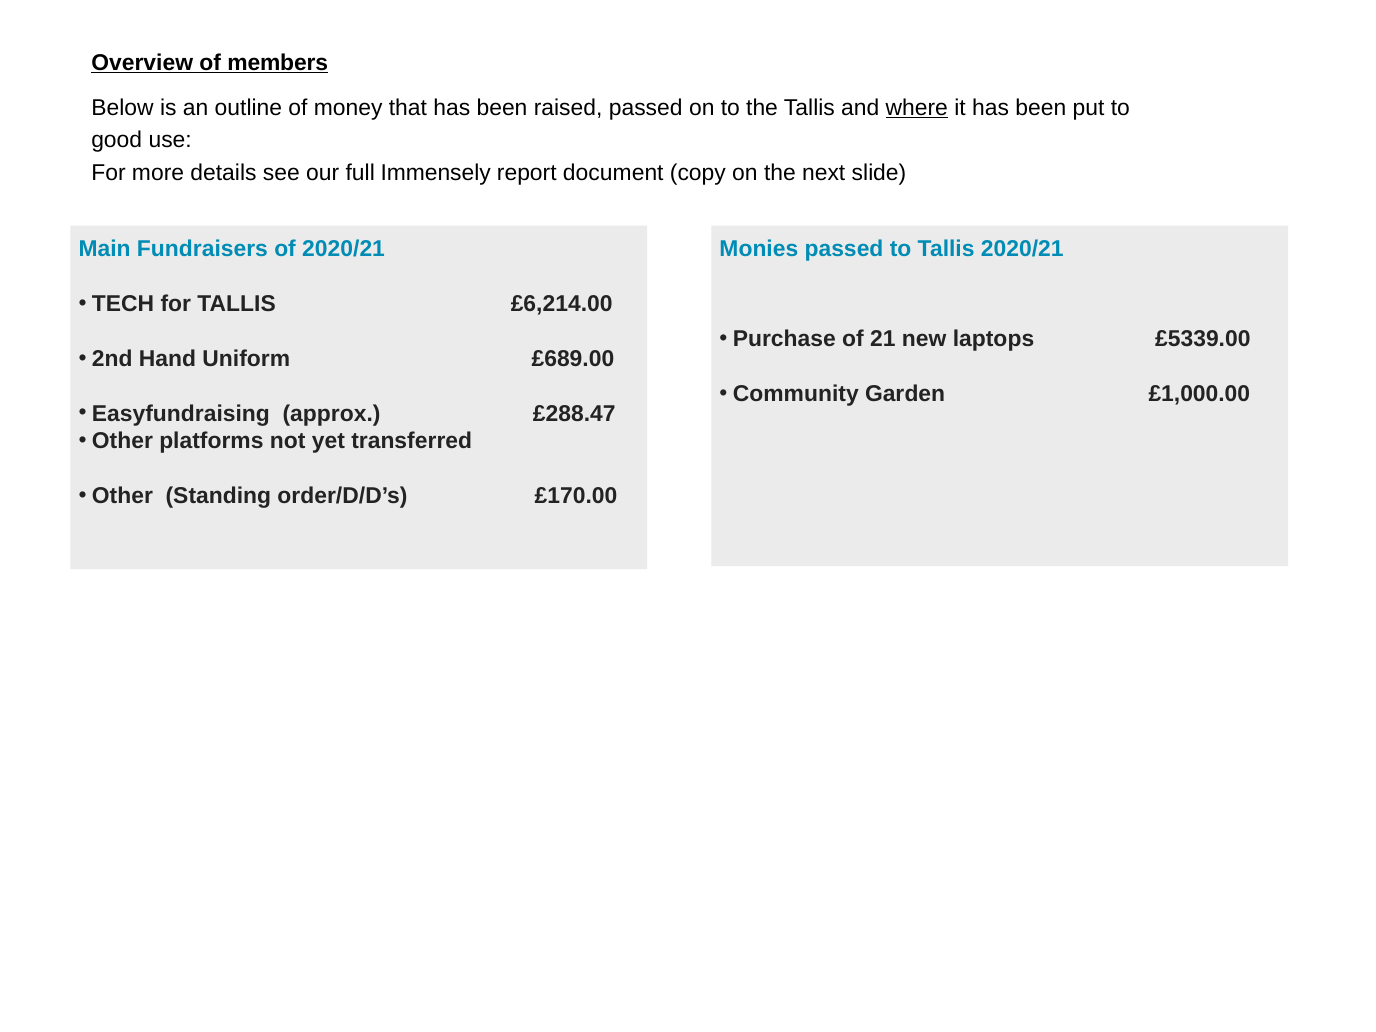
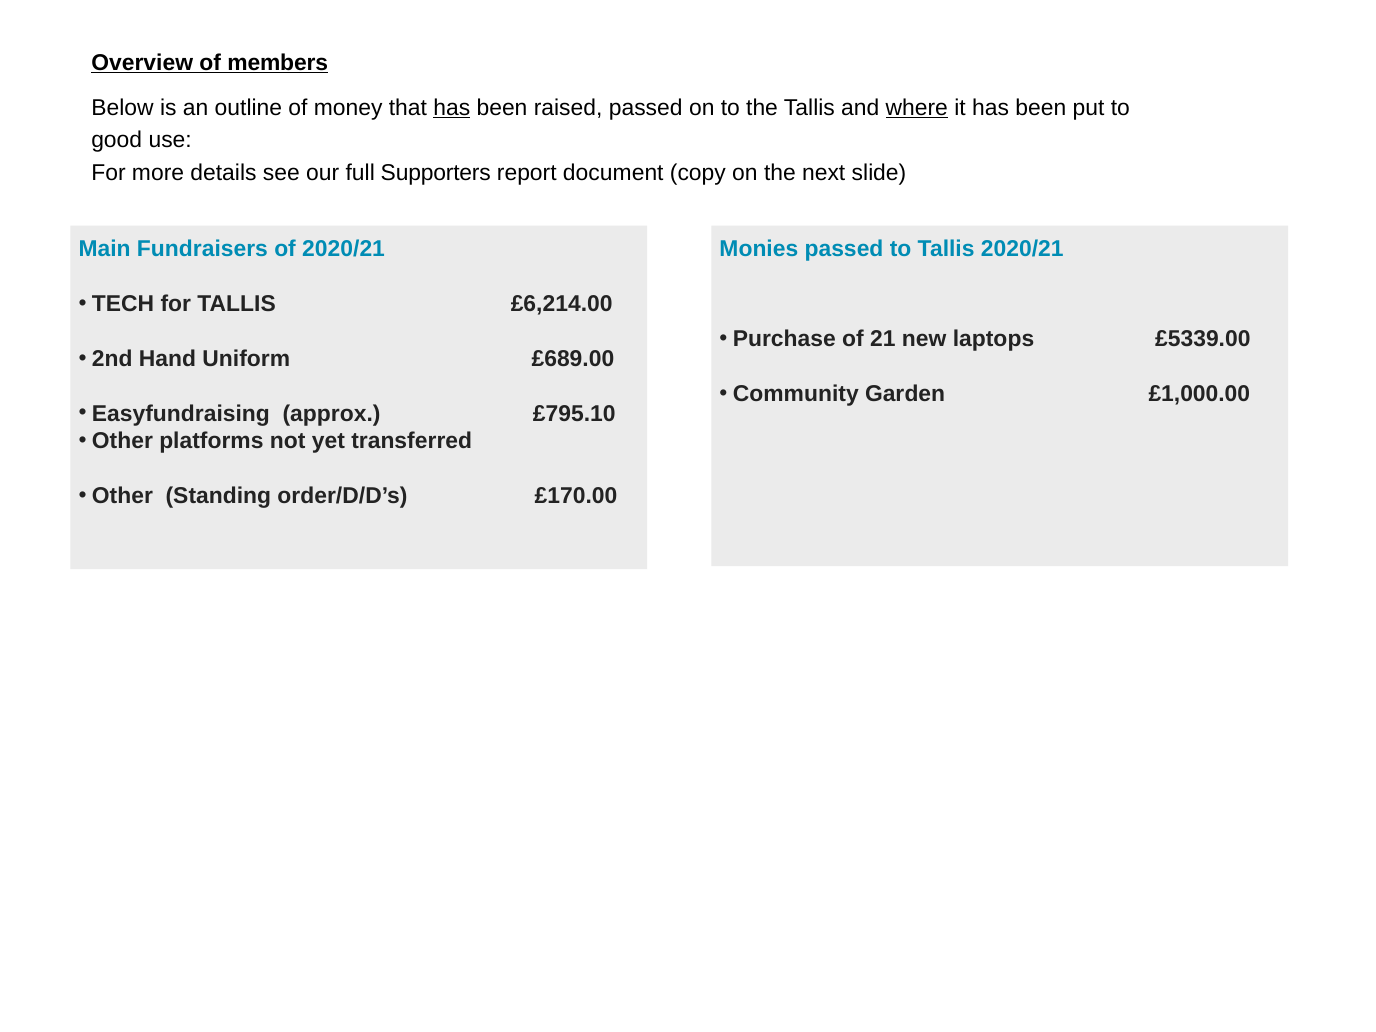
has at (452, 107) underline: none -> present
Immensely: Immensely -> Supporters
£288.47: £288.47 -> £795.10
